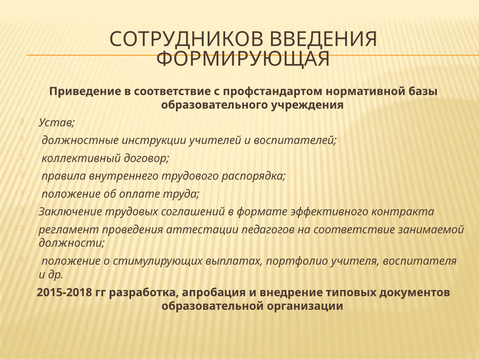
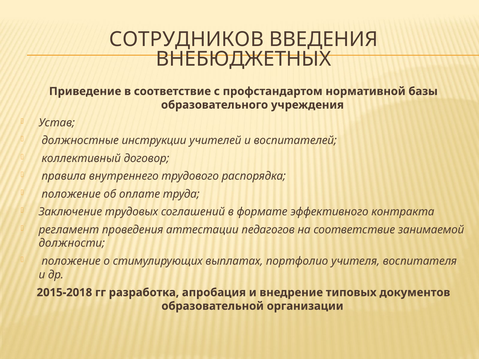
ФОРМИРУЮЩАЯ: ФОРМИРУЮЩАЯ -> ВНЕБЮДЖЕТНЫХ
